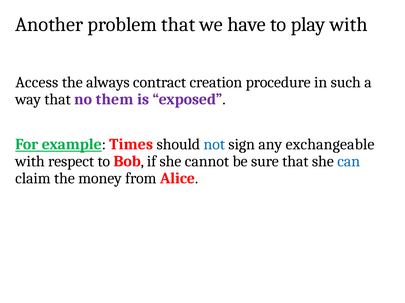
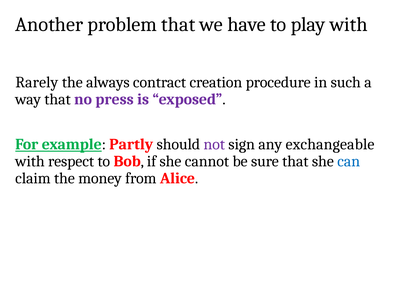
Access: Access -> Rarely
them: them -> press
Times: Times -> Partly
not colour: blue -> purple
